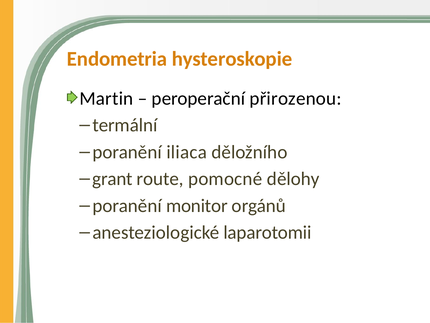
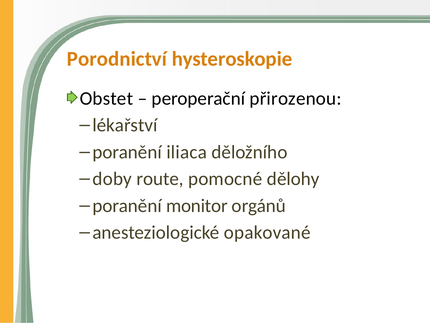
Endometria: Endometria -> Porodnictví
Martin: Martin -> Obstet
termální: termální -> lékařství
grant: grant -> doby
laparotomii: laparotomii -> opakované
